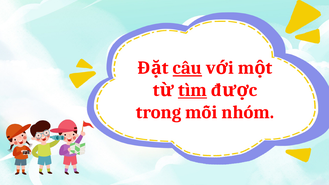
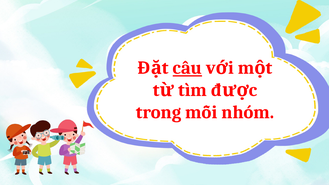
tìm underline: present -> none
